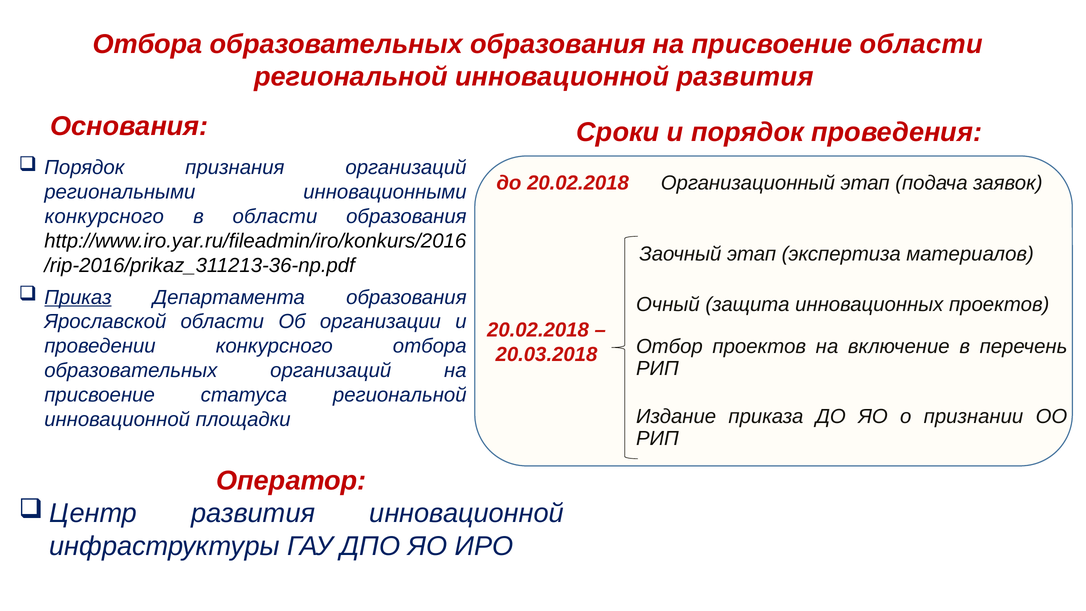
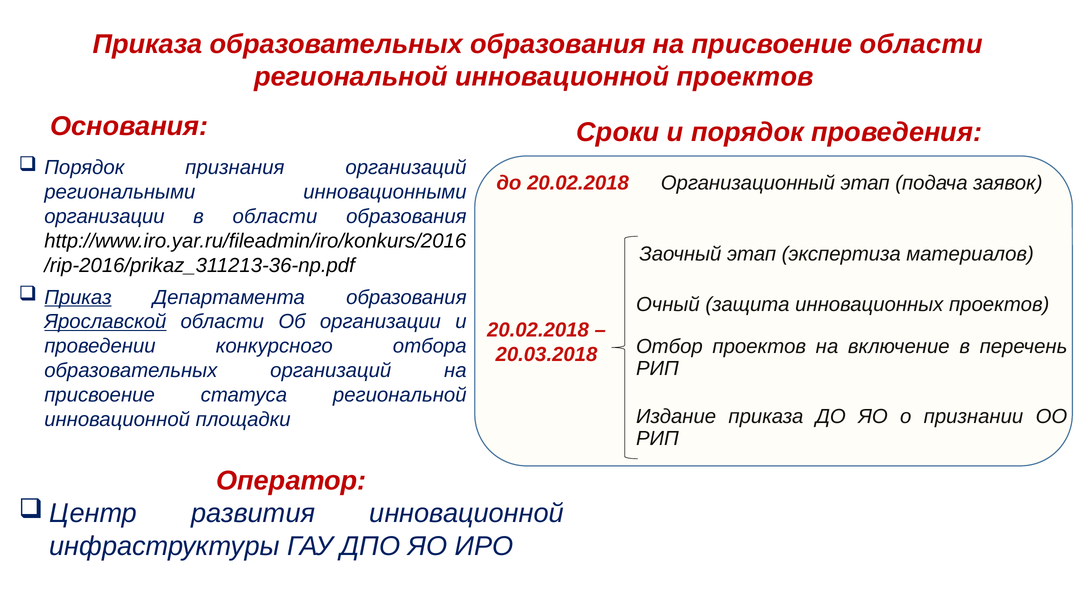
Отбора at (148, 44): Отбора -> Приказа
инновационной развития: развития -> проектов
конкурсного at (104, 216): конкурсного -> организации
Ярославской underline: none -> present
